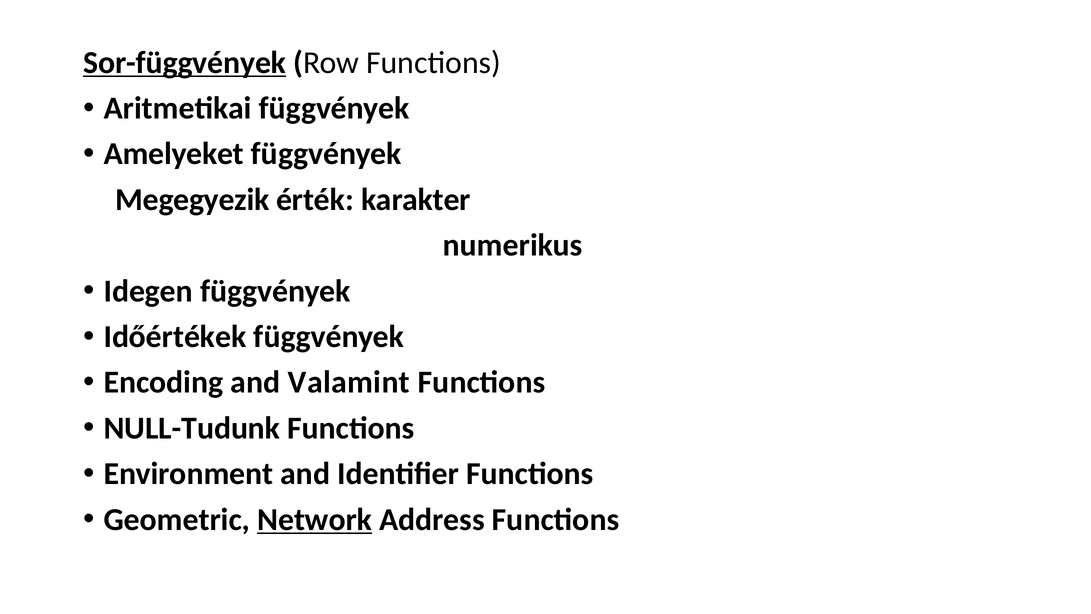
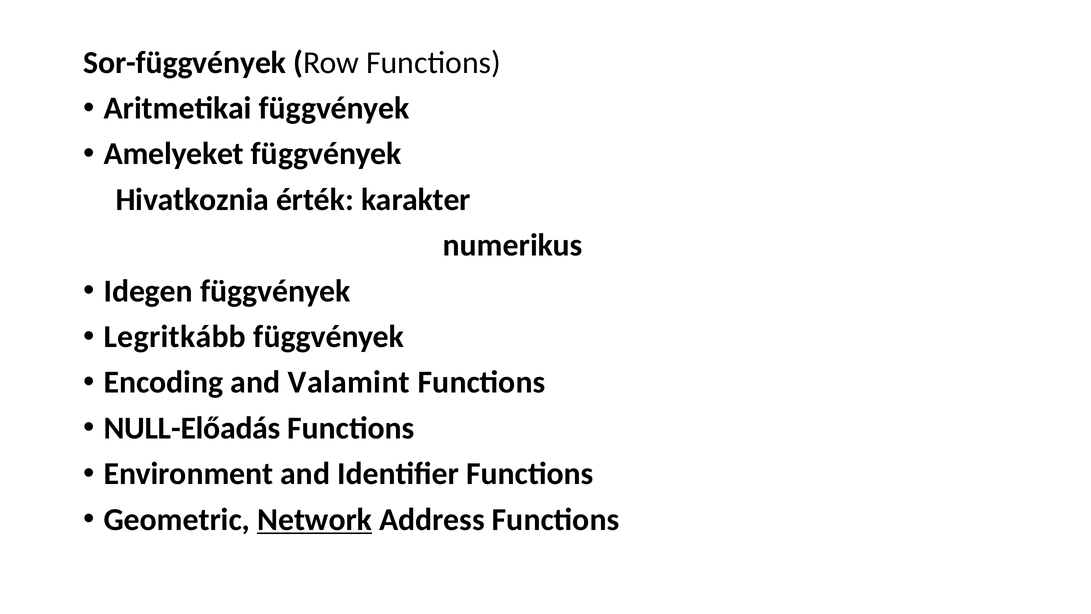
Sor-függvények underline: present -> none
Megegyezik: Megegyezik -> Hivatkoznia
Időértékek: Időértékek -> Legritkább
NULL-Tudunk: NULL-Tudunk -> NULL-Előadás
